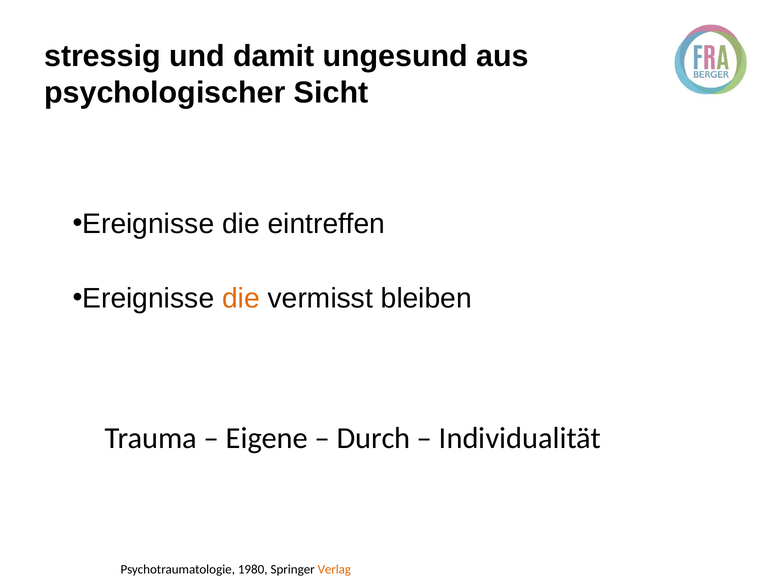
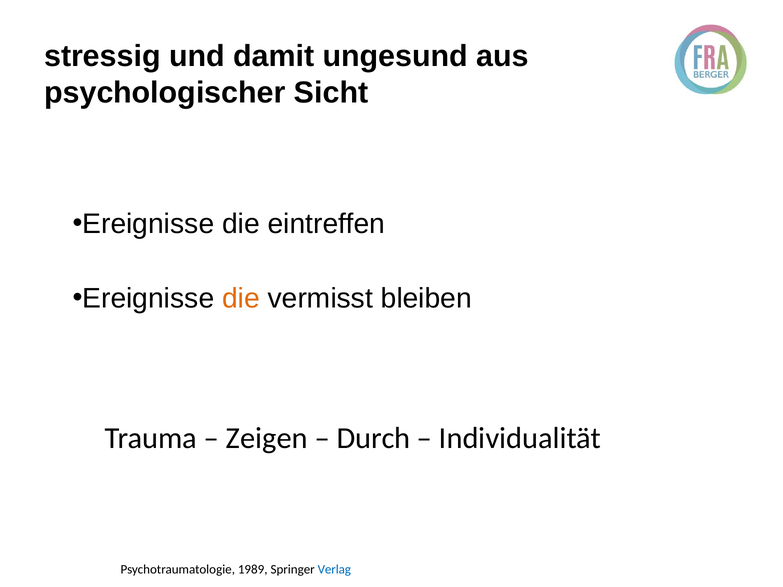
Eigene: Eigene -> Zeigen
1980: 1980 -> 1989
Verlag colour: orange -> blue
